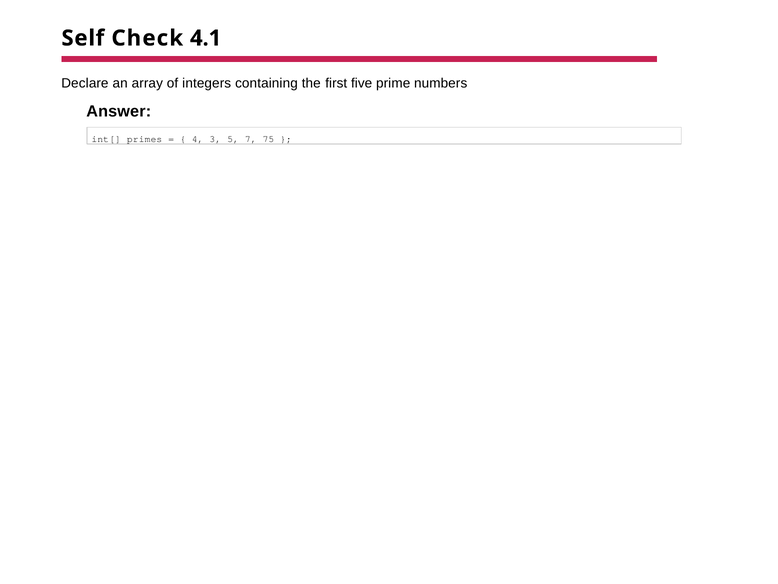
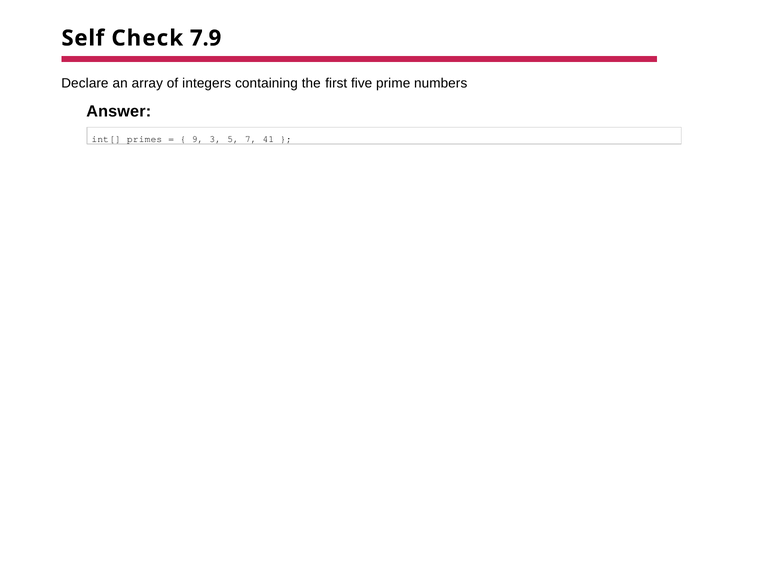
4.1: 4.1 -> 7.9
4: 4 -> 9
75: 75 -> 41
